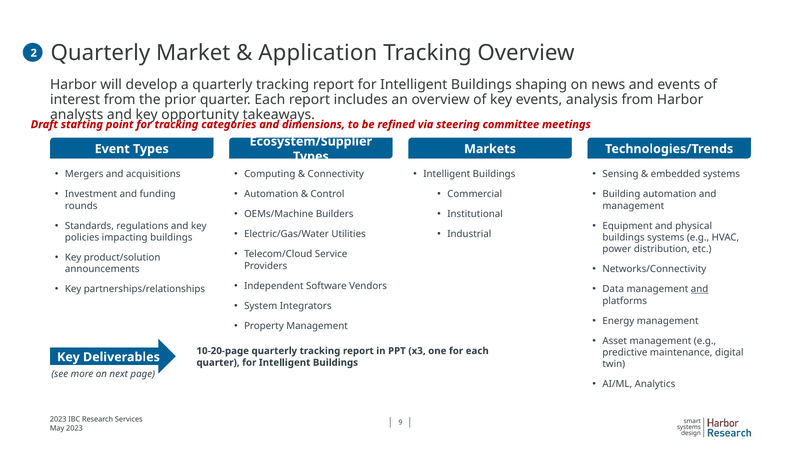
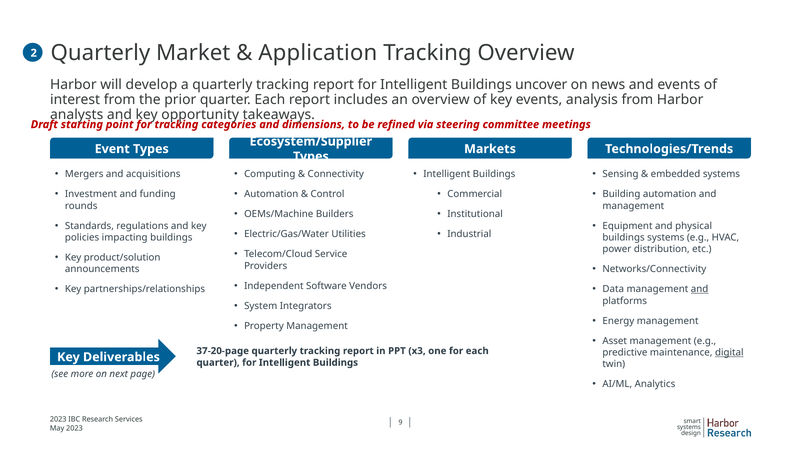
shaping: shaping -> uncover
10-20-page: 10-20-page -> 37-20-page
digital underline: none -> present
